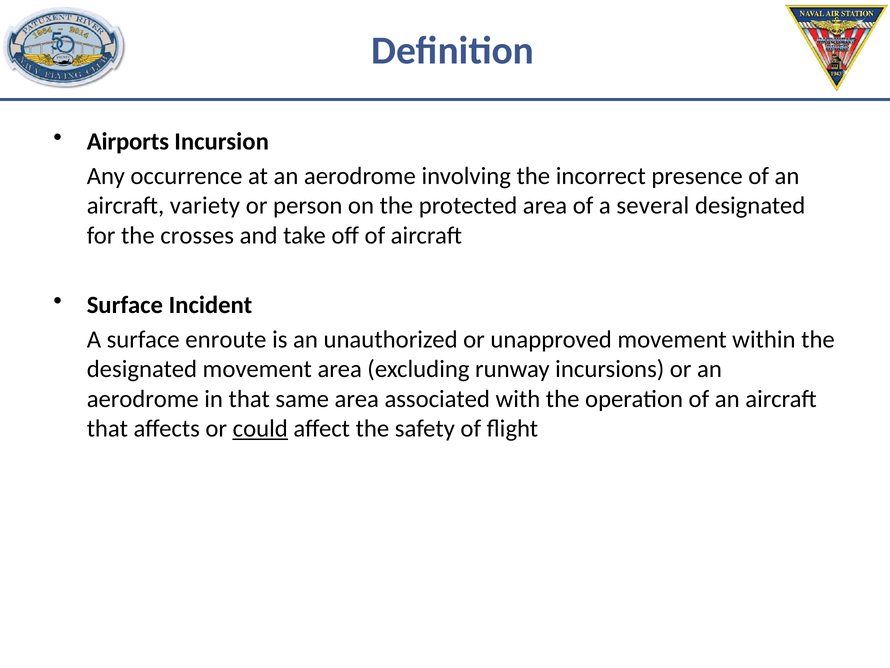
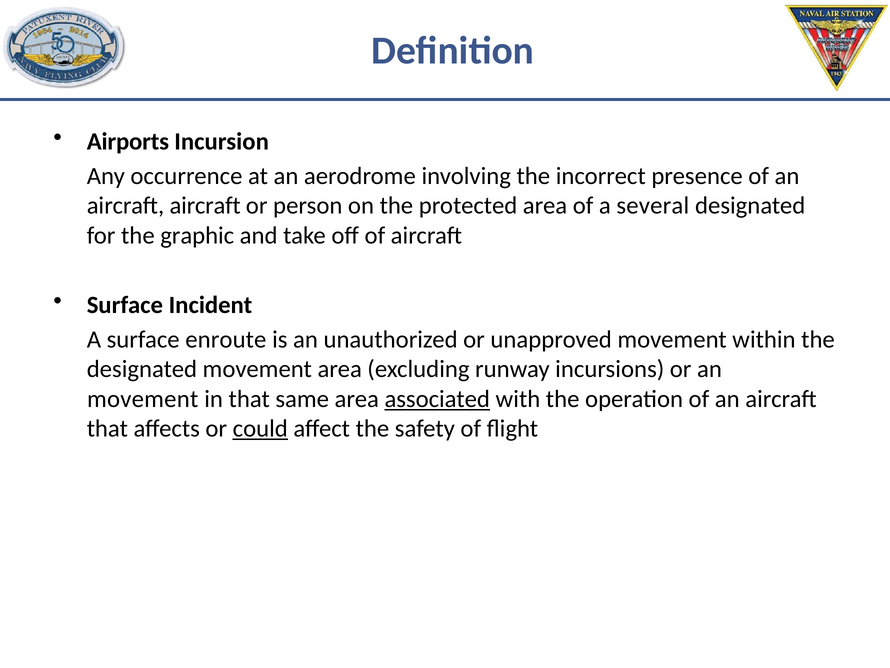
aircraft variety: variety -> aircraft
crosses: crosses -> graphic
aerodrome at (143, 399): aerodrome -> movement
associated underline: none -> present
